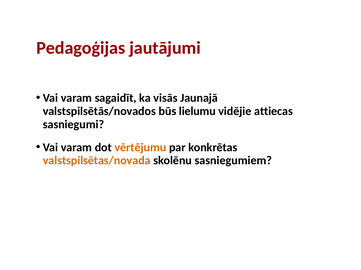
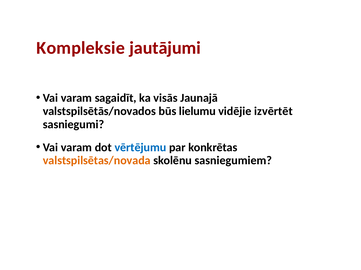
Pedagoģijas: Pedagoģijas -> Kompleksie
attiecas: attiecas -> izvērtēt
vērtējumu colour: orange -> blue
